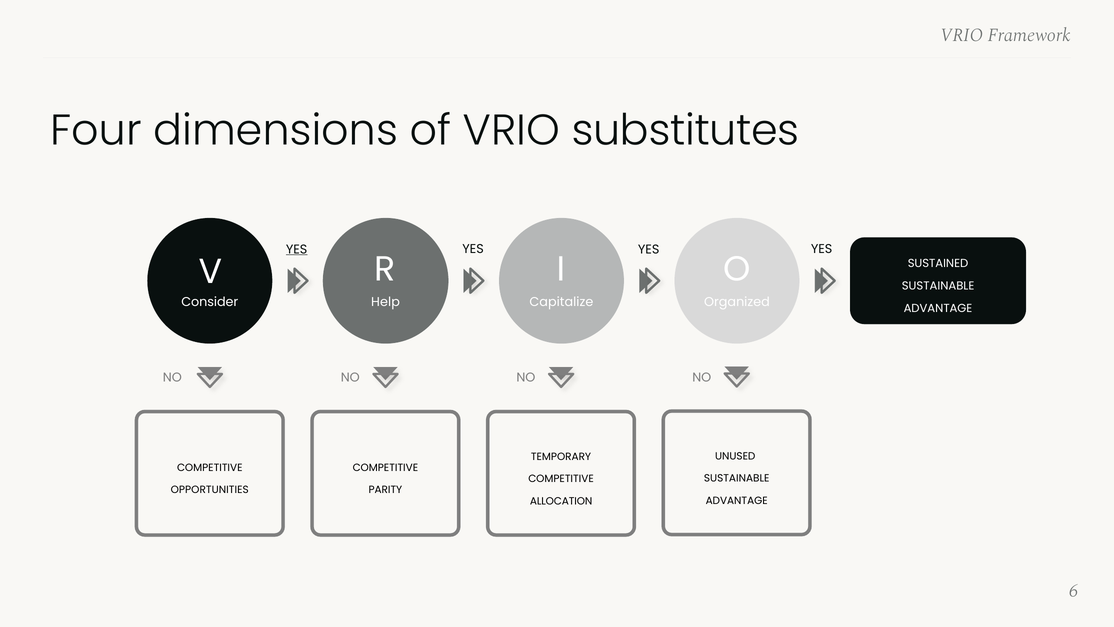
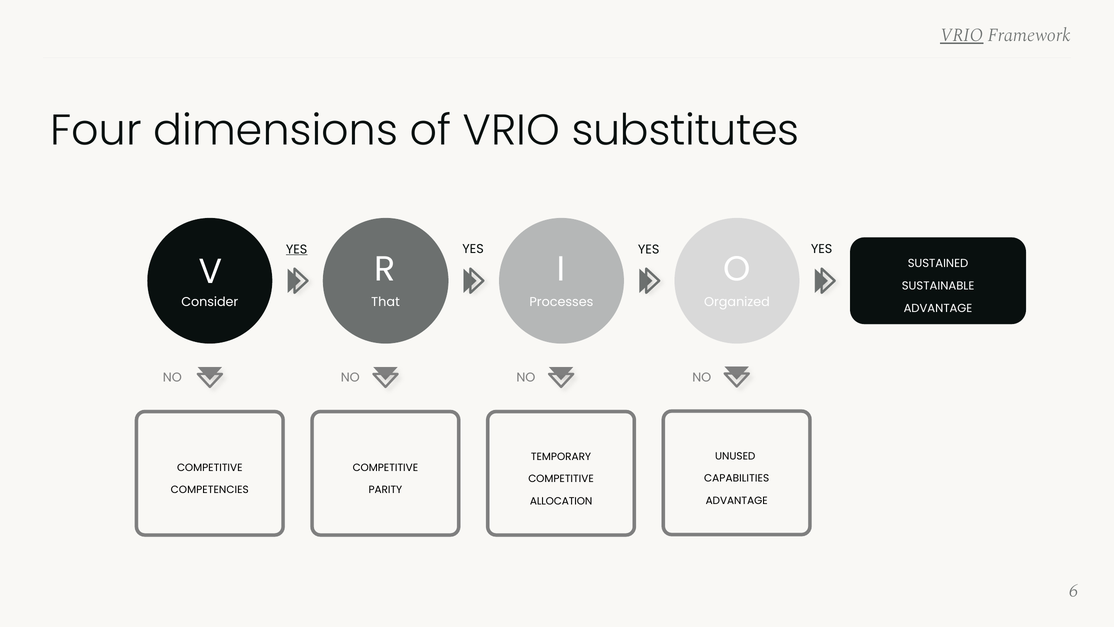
VRIO at (962, 35) underline: none -> present
Help: Help -> That
Capitalize: Capitalize -> Processes
SUSTAINABLE at (737, 478): SUSTAINABLE -> CAPABILITIES
OPPORTUNITIES: OPPORTUNITIES -> COMPETENCIES
